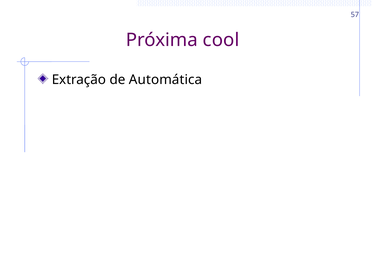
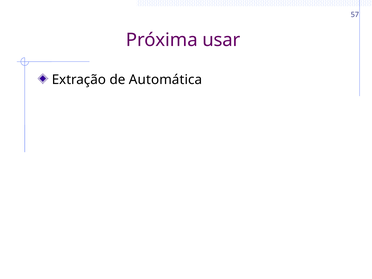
cool: cool -> usar
